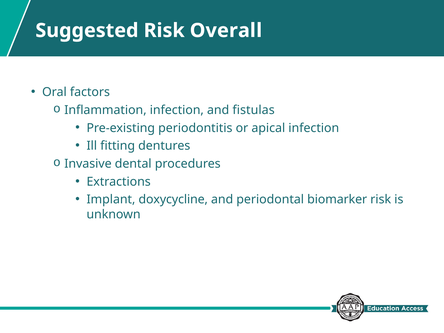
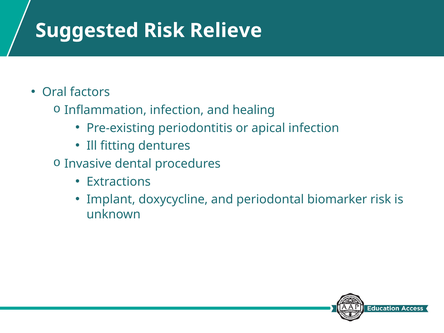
Overall: Overall -> Relieve
fistulas: fistulas -> healing
